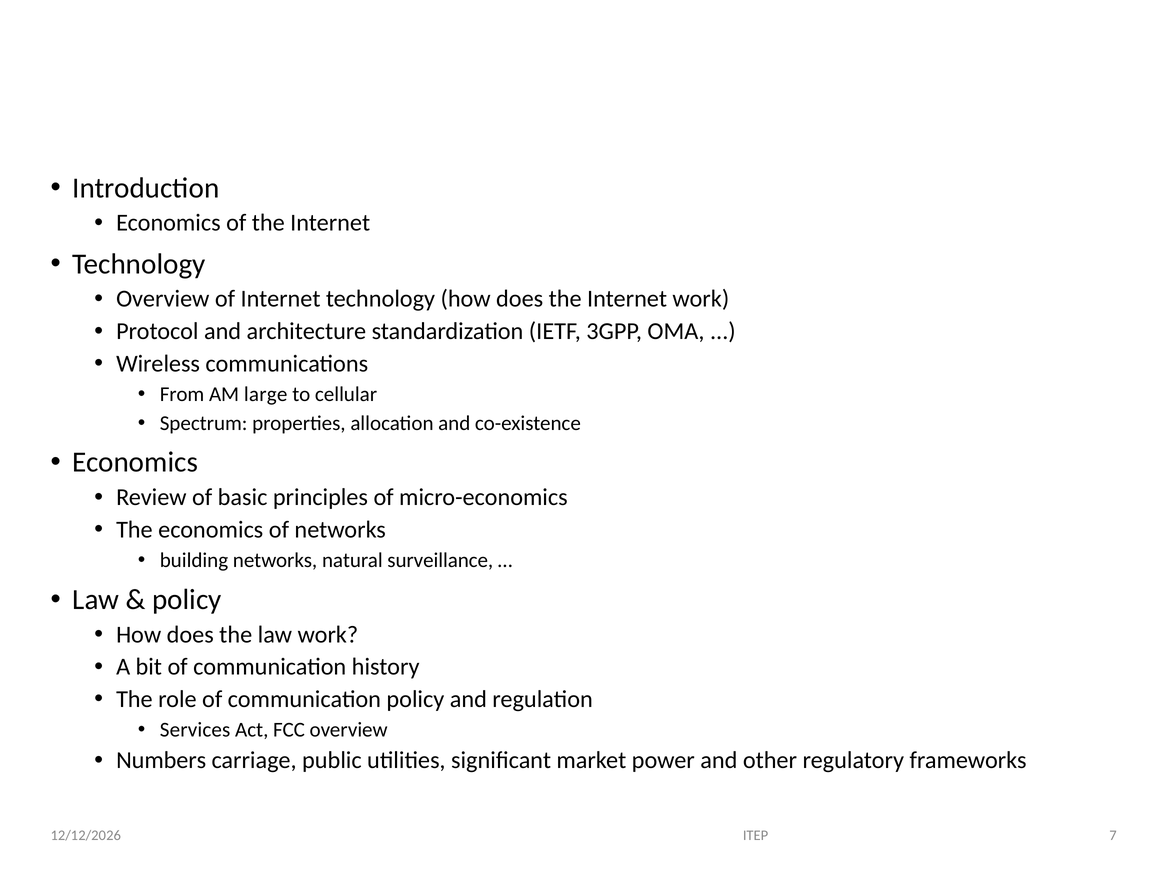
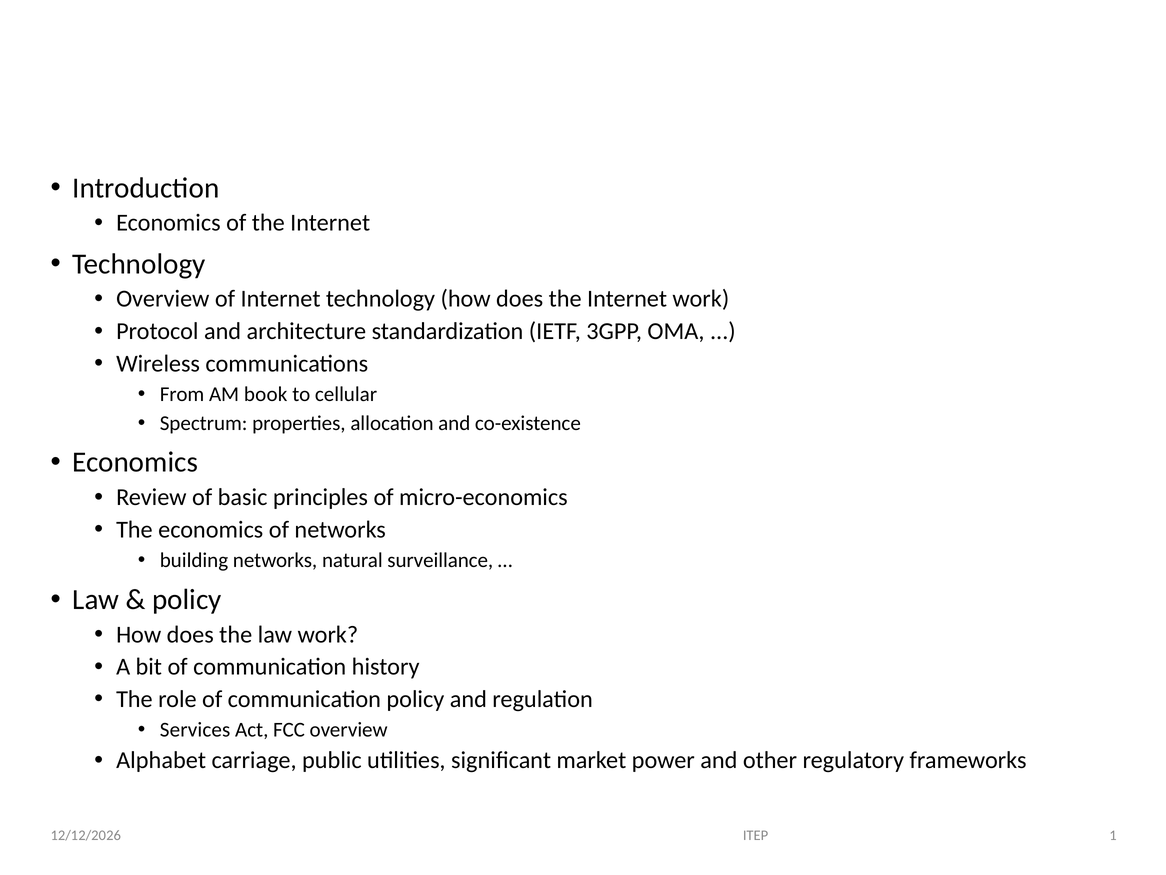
large: large -> book
Numbers: Numbers -> Alphabet
7: 7 -> 1
